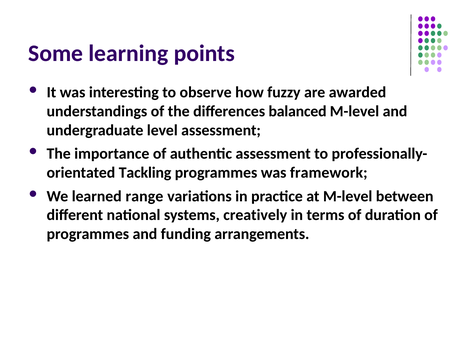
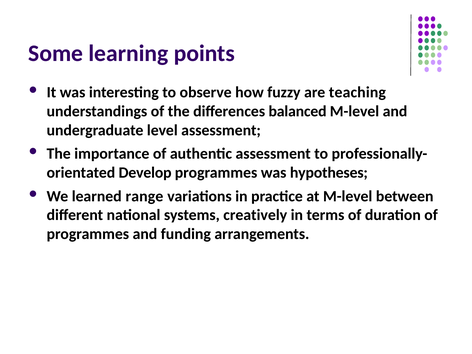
awarded: awarded -> teaching
Tackling: Tackling -> Develop
framework: framework -> hypotheses
